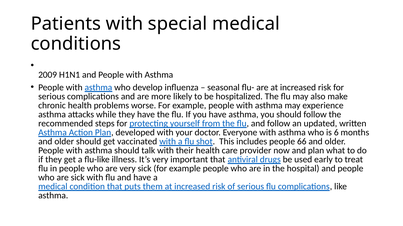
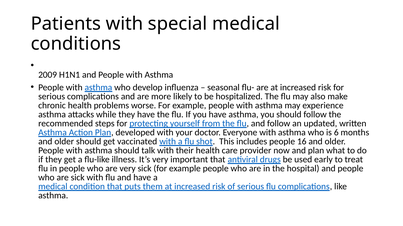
66: 66 -> 16
